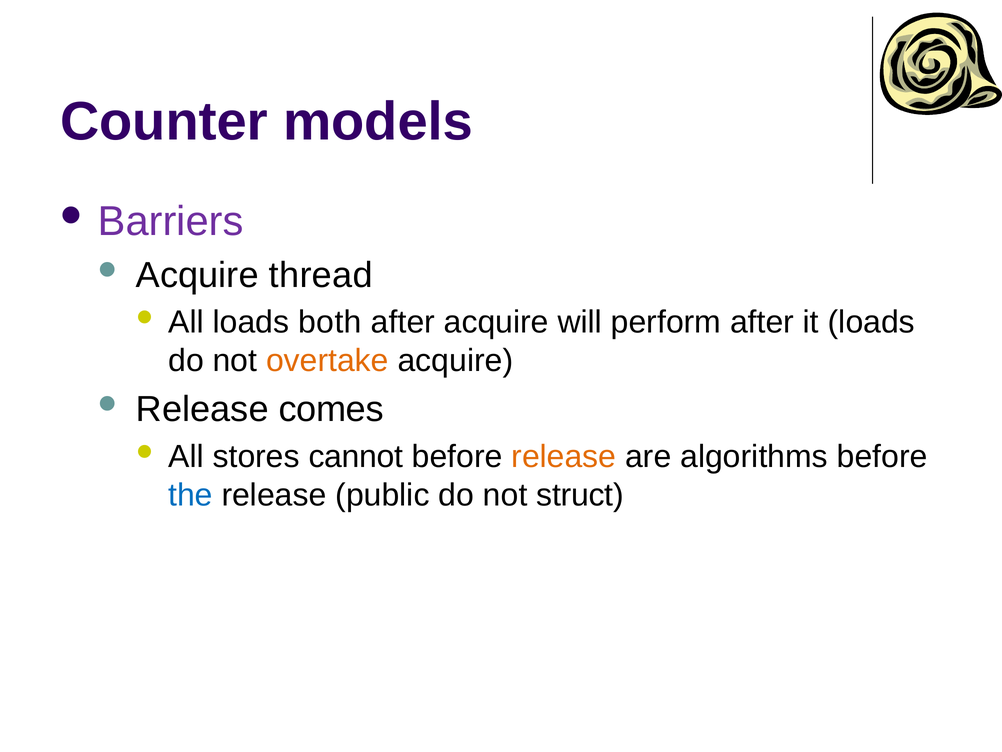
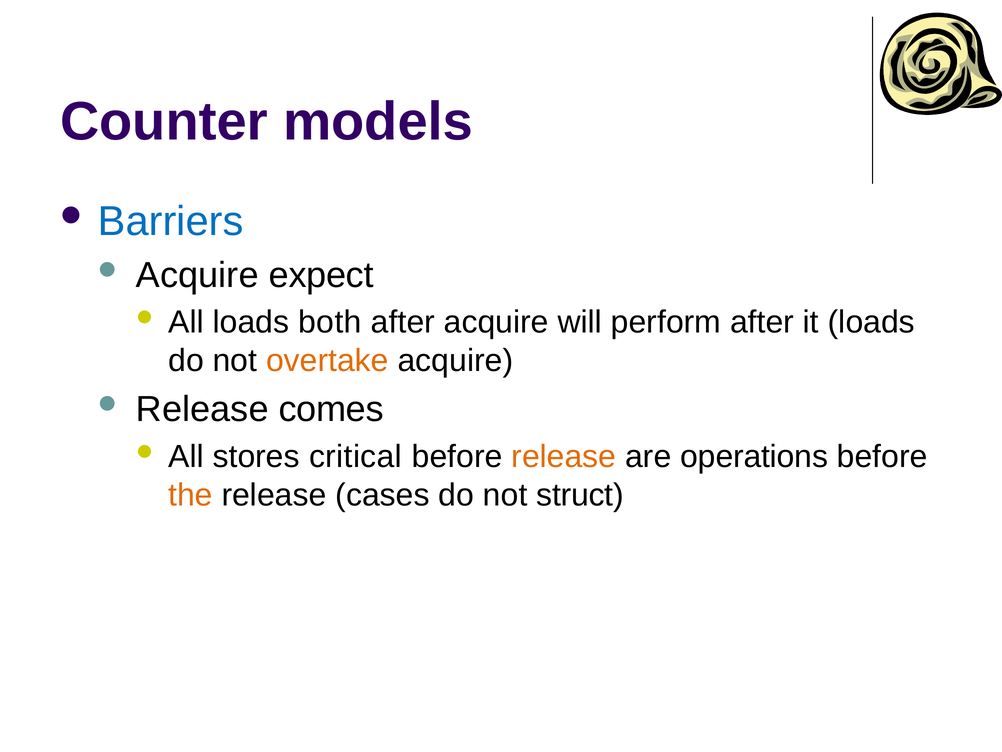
Barriers colour: purple -> blue
thread: thread -> expect
cannot: cannot -> critical
algorithms: algorithms -> operations
the colour: blue -> orange
public: public -> cases
